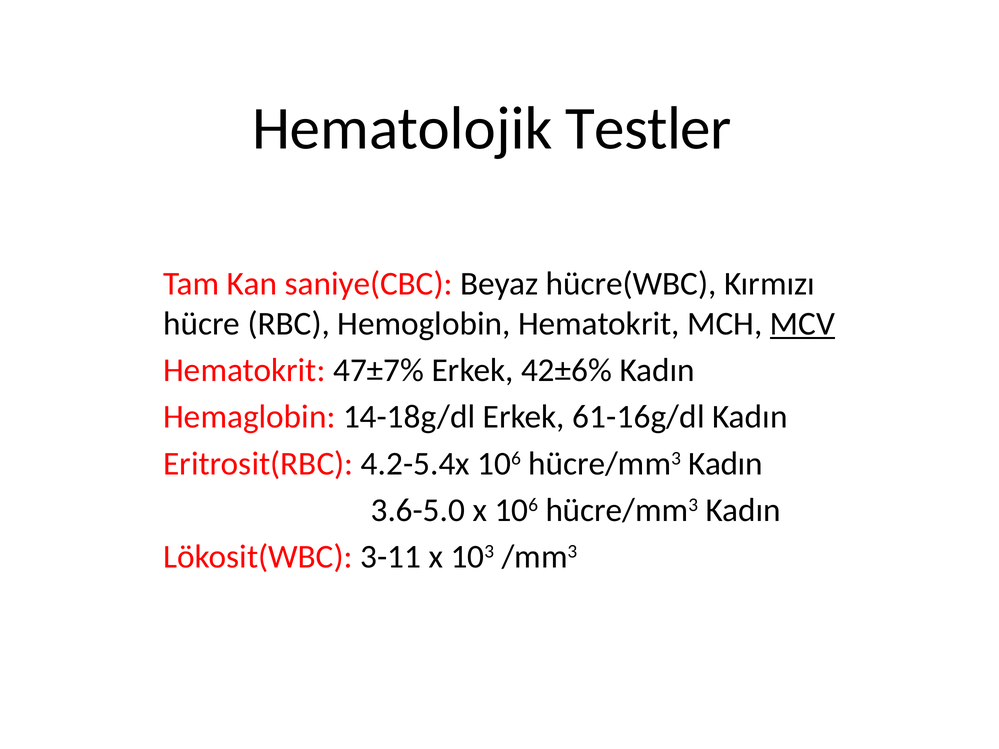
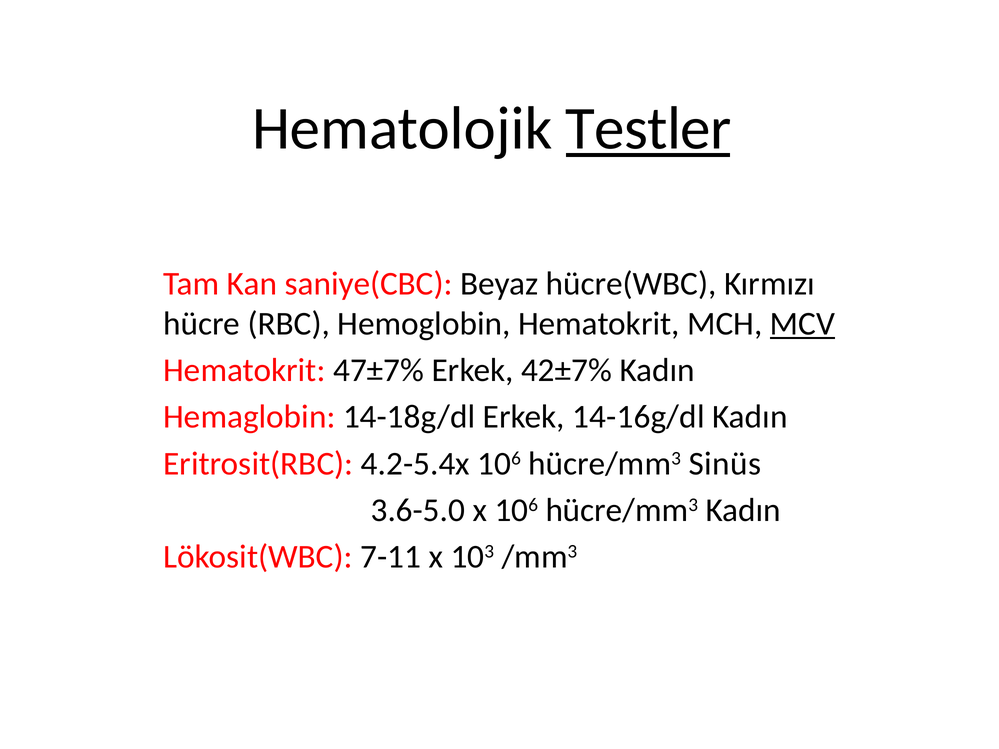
Testler underline: none -> present
42±6%: 42±6% -> 42±7%
61-16g/dl: 61-16g/dl -> 14-16g/dl
4.2-5.4x 106 hücre/mm3 Kadın: Kadın -> Sinüs
3-11: 3-11 -> 7-11
